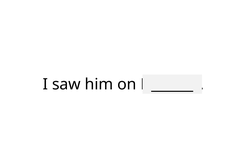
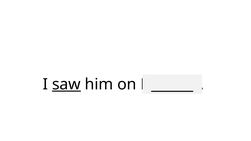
saw underline: none -> present
